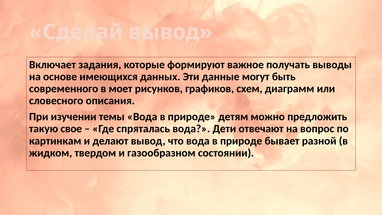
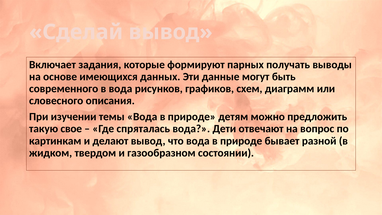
важное: важное -> парных
в моет: моет -> вода
